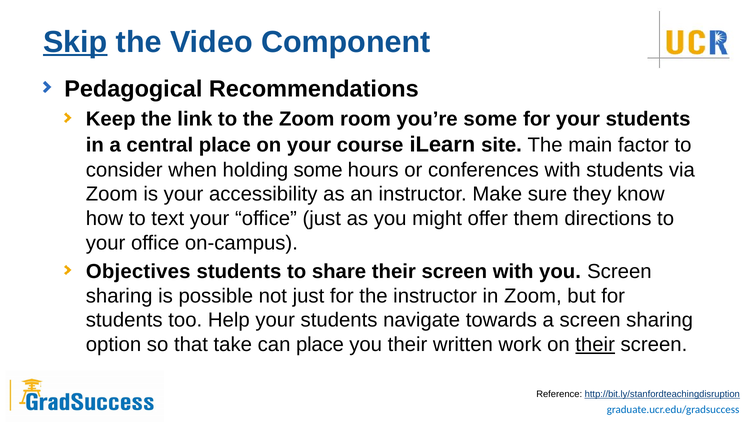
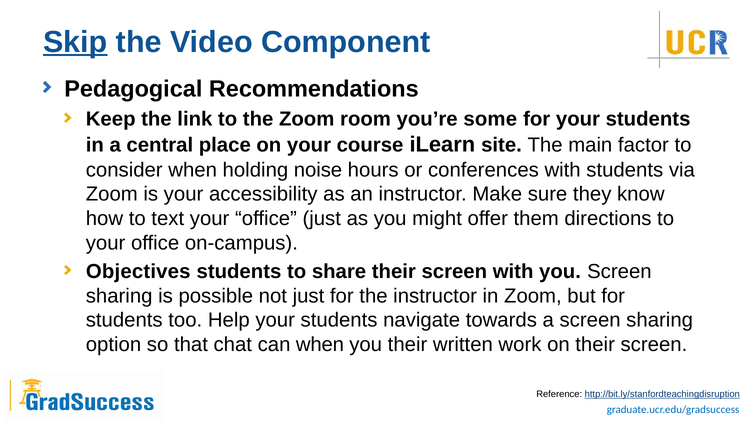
holding some: some -> noise
take: take -> chat
can place: place -> when
their at (595, 345) underline: present -> none
